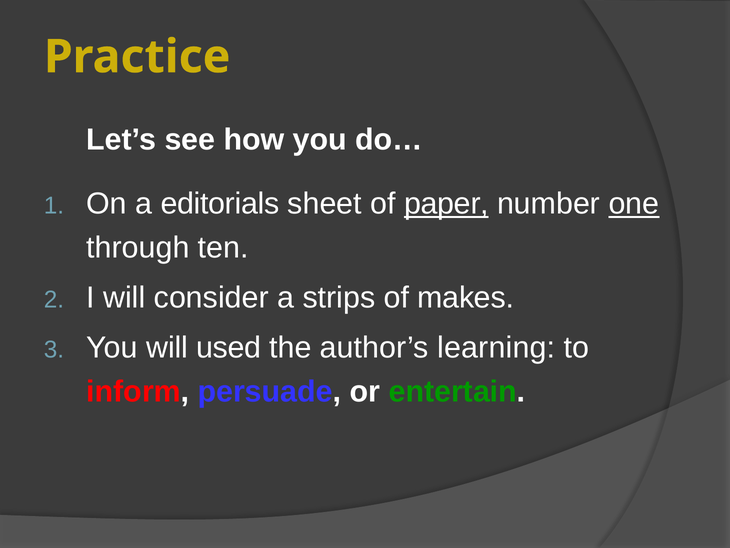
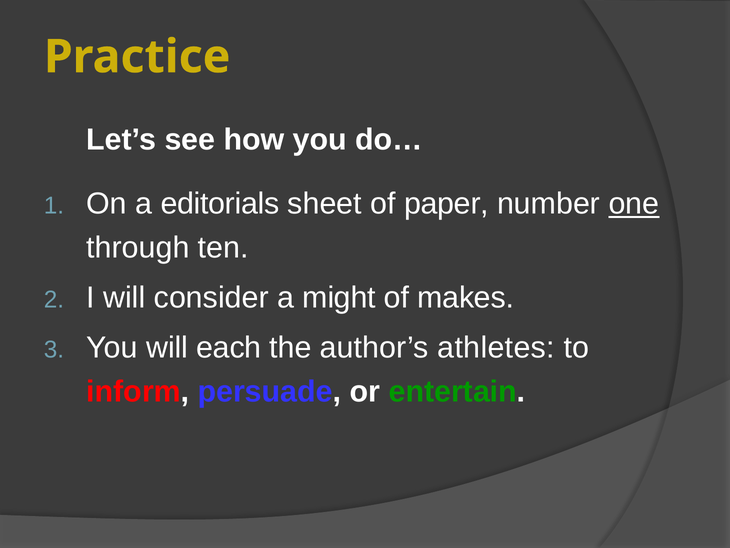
paper underline: present -> none
strips: strips -> might
used: used -> each
learning: learning -> athletes
